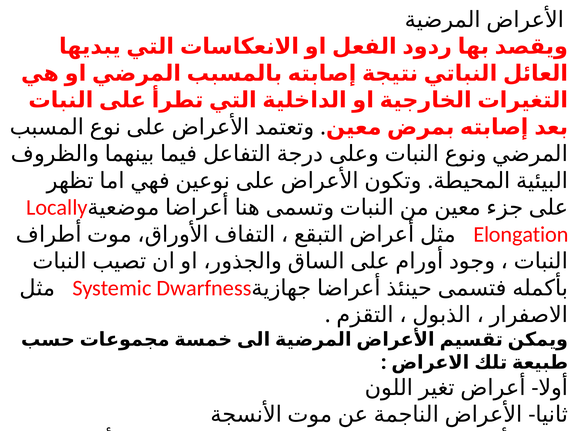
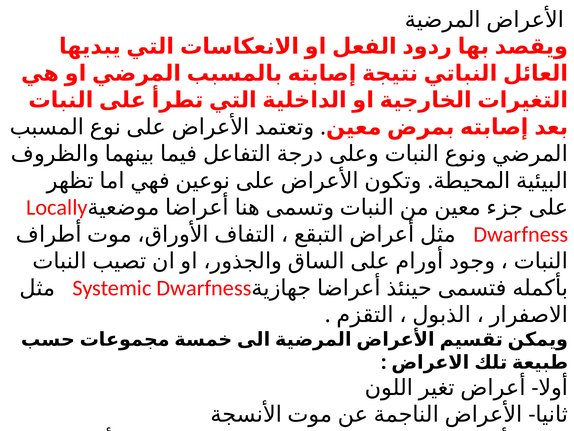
Elongation at (521, 234): Elongation -> Dwarfness
